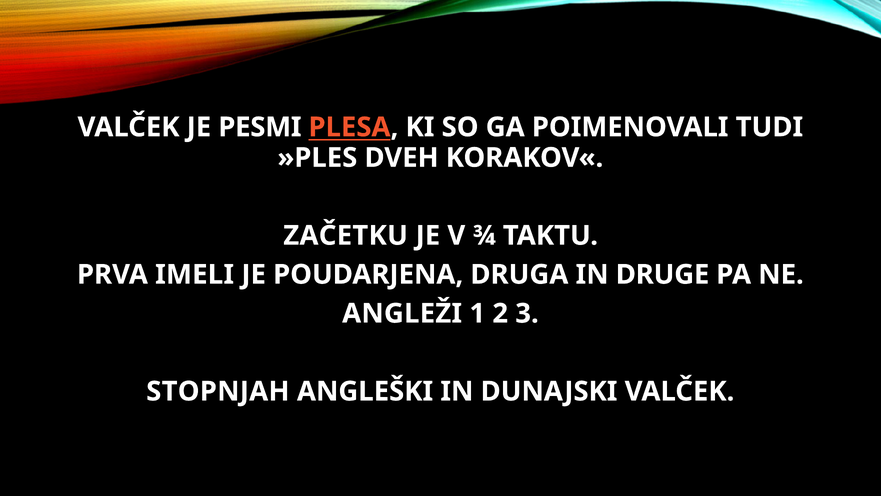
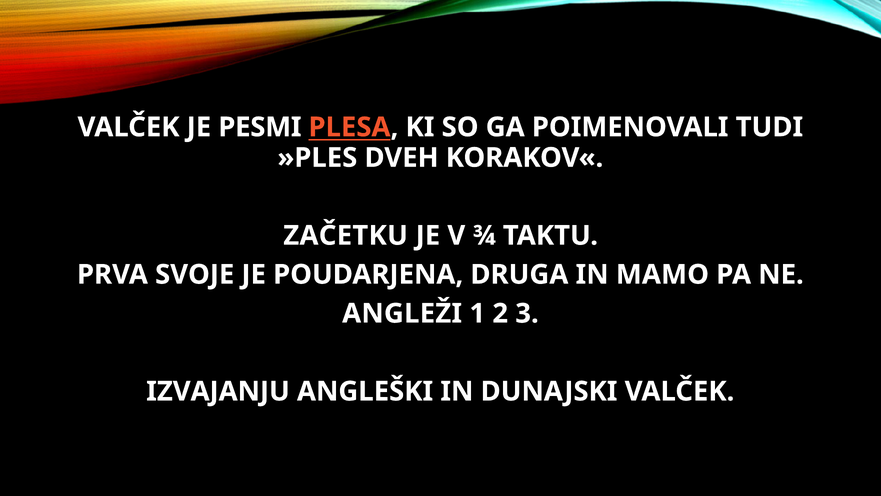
IMELI: IMELI -> SVOJE
DRUGE: DRUGE -> MAMO
STOPNJAH: STOPNJAH -> IZVAJANJU
